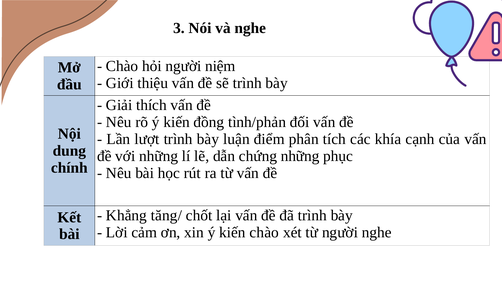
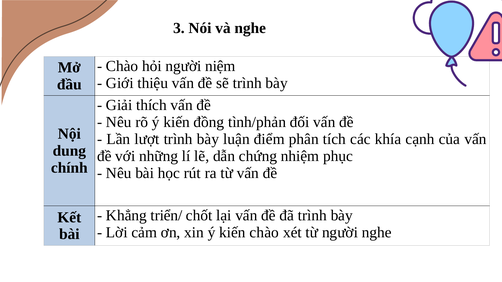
chứng những: những -> nhiệm
tăng/: tăng/ -> triển/
